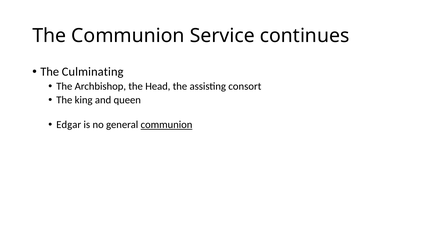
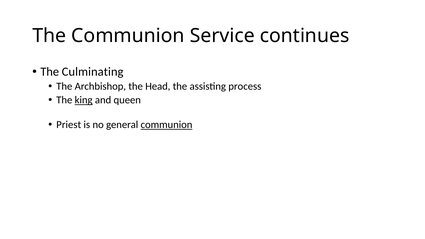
consort: consort -> process
king underline: none -> present
Edgar: Edgar -> Priest
